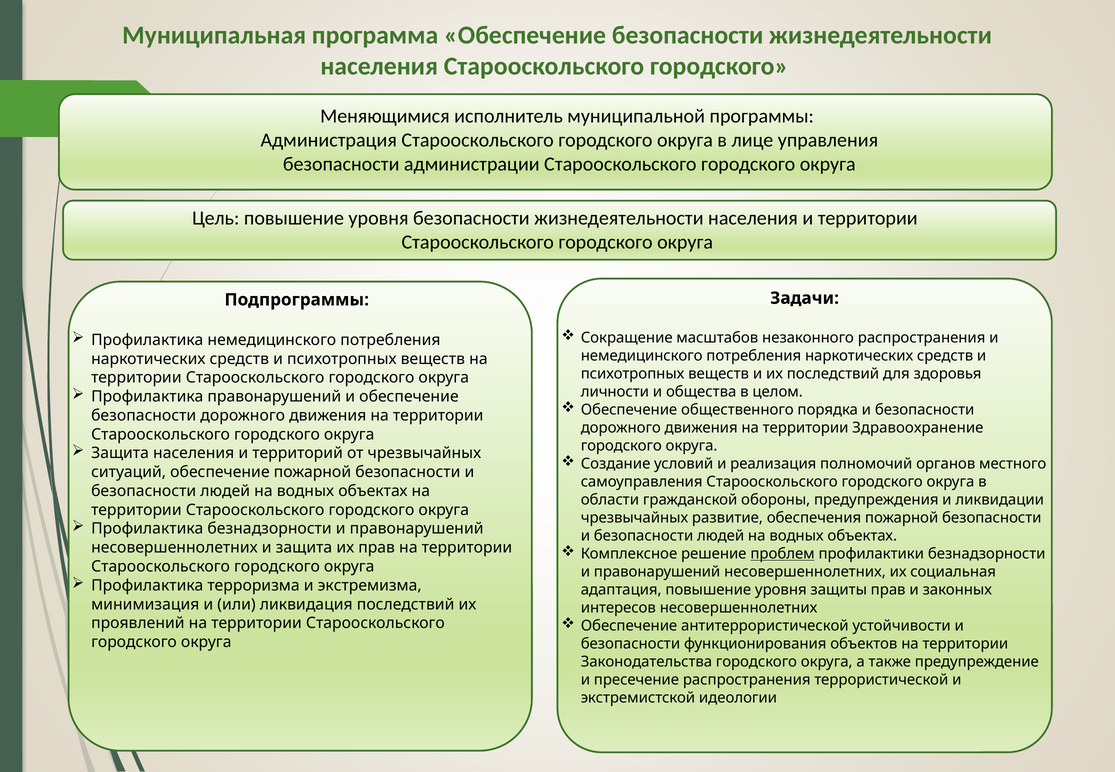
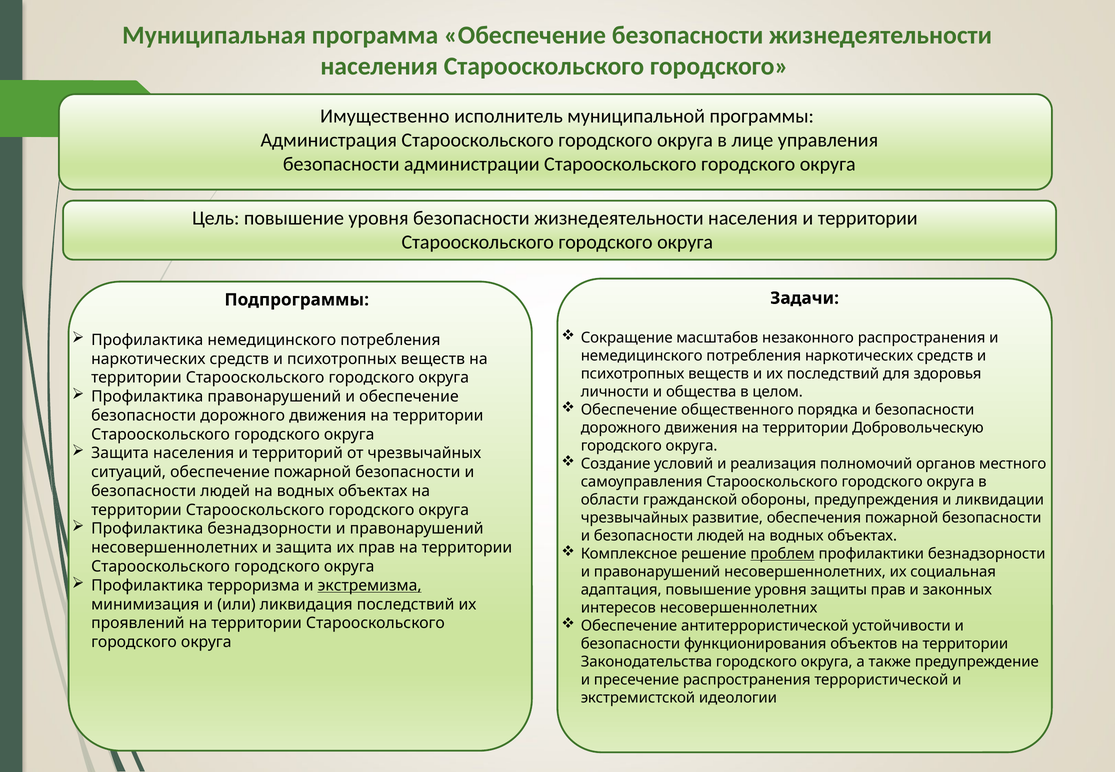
Меняющимися: Меняющимися -> Имущественно
Здравоохранение: Здравоохранение -> Добровольческую
экстремизма underline: none -> present
